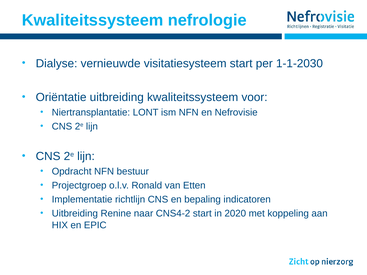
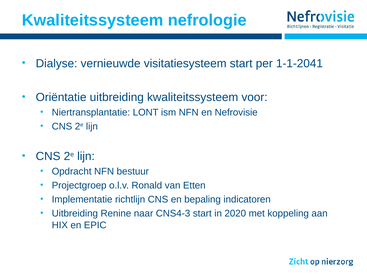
1-1-2030: 1-1-2030 -> 1-1-2041
CNS4-2: CNS4-2 -> CNS4-3
